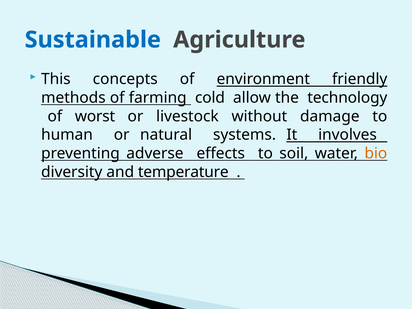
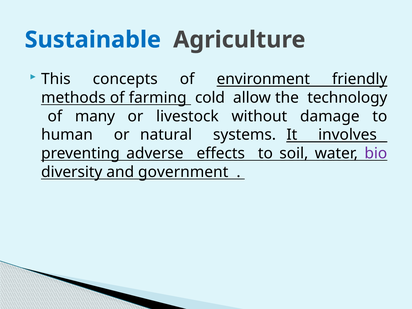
worst: worst -> many
bio colour: orange -> purple
temperature: temperature -> government
